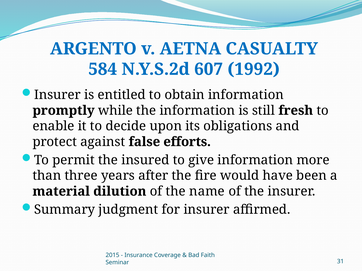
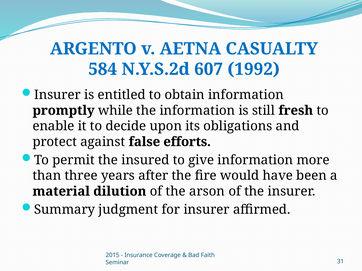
name: name -> arson
